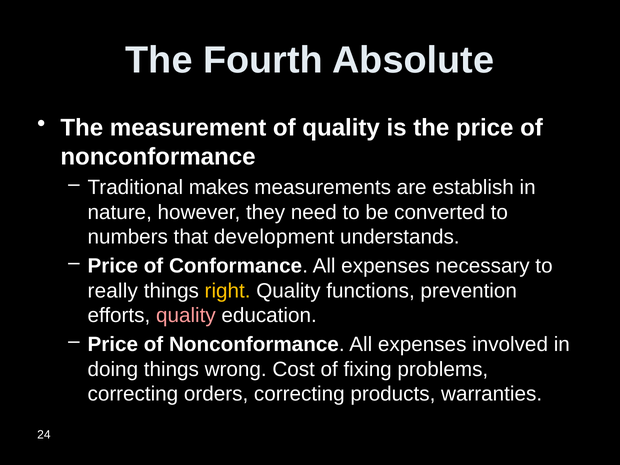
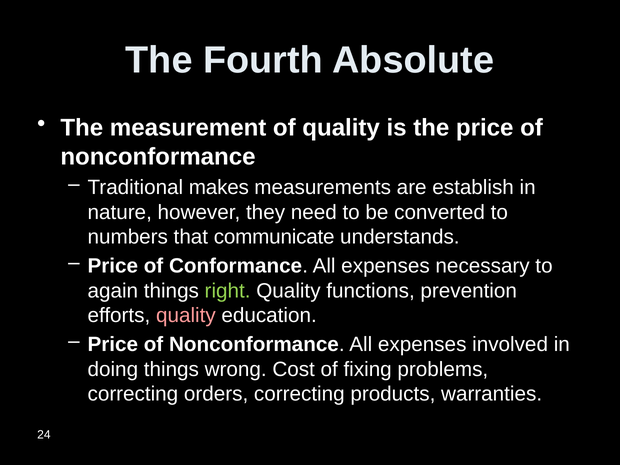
development: development -> communicate
really: really -> again
right colour: yellow -> light green
